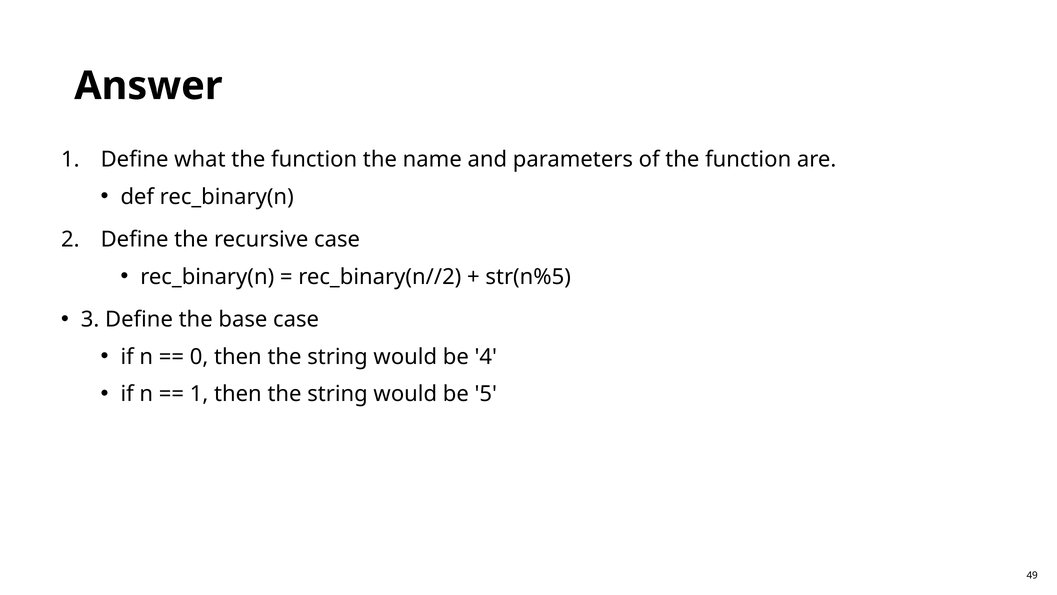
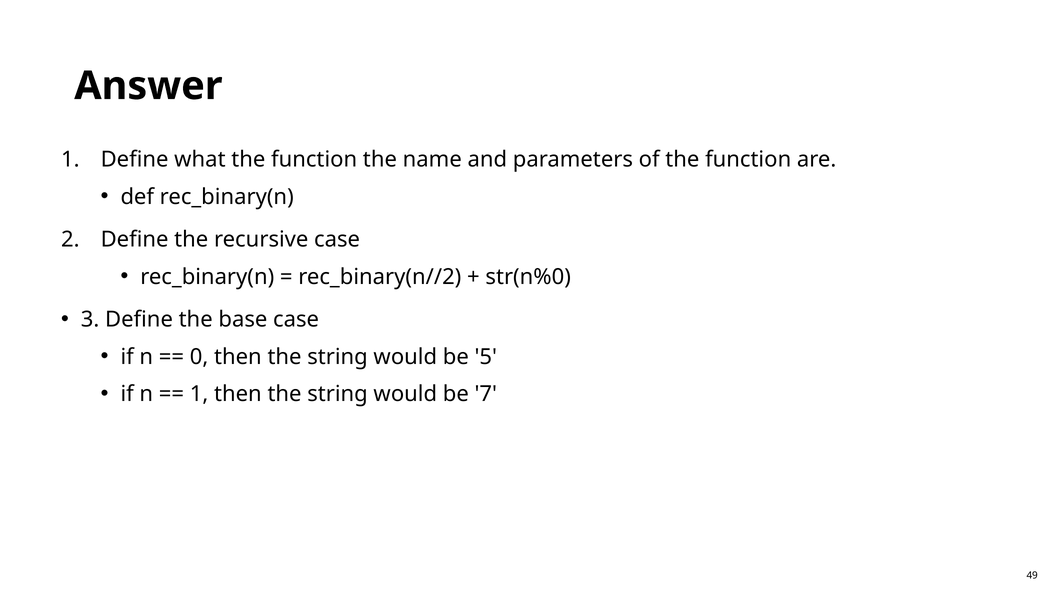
str(n%5: str(n%5 -> str(n%0
4: 4 -> 5
5: 5 -> 7
